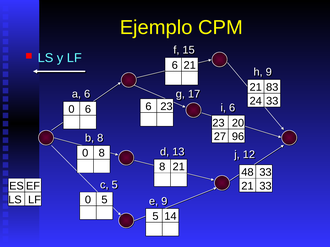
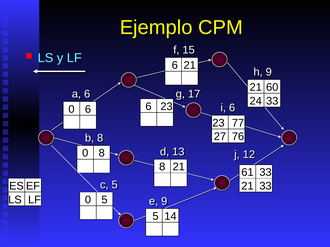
83: 83 -> 60
20: 20 -> 77
96: 96 -> 76
48: 48 -> 61
